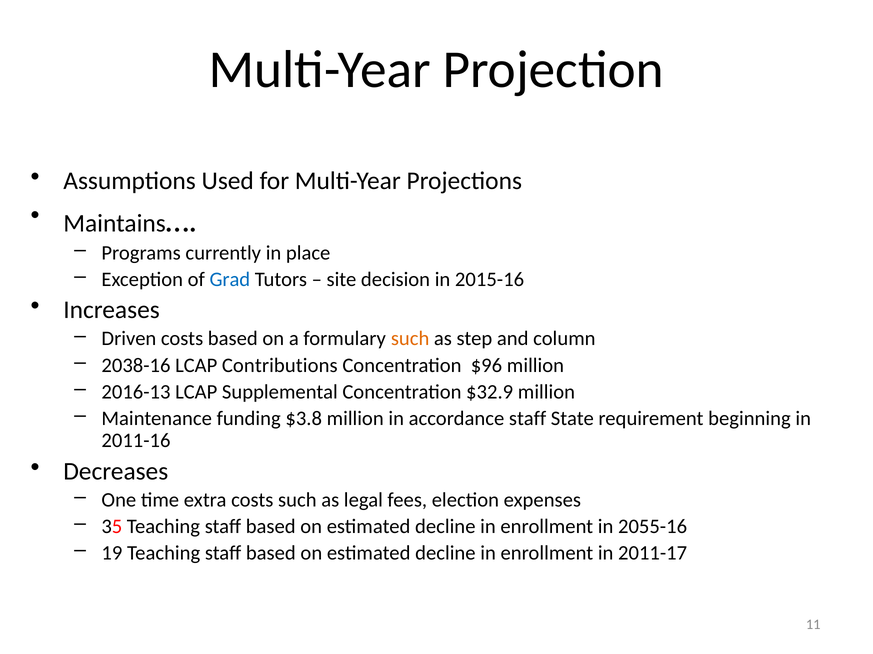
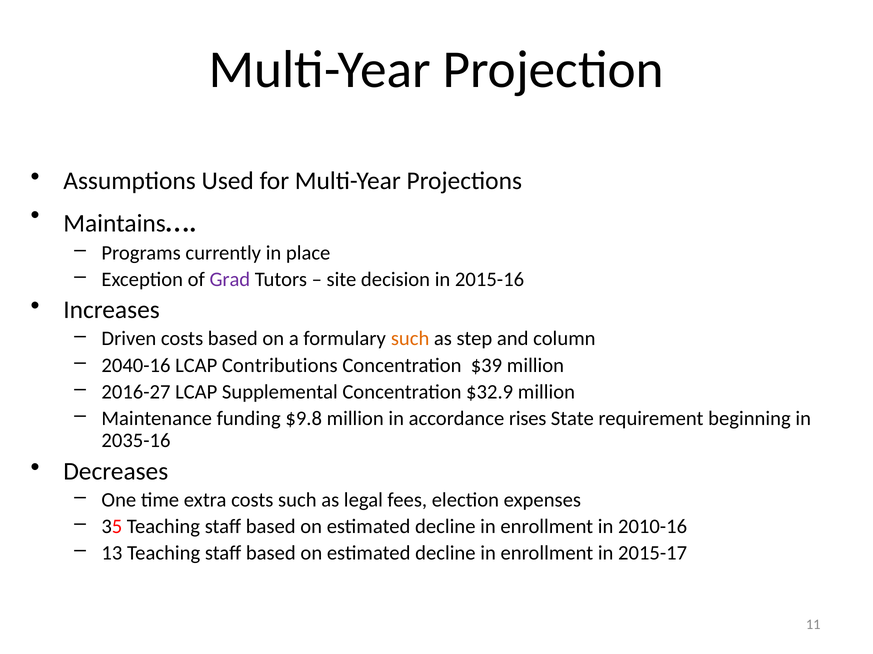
Grad colour: blue -> purple
2038-16: 2038-16 -> 2040-16
$96: $96 -> $39
2016-13: 2016-13 -> 2016-27
$3.8: $3.8 -> $9.8
accordance staff: staff -> rises
2011-16: 2011-16 -> 2035-16
2055-16: 2055-16 -> 2010-16
19: 19 -> 13
2011-17: 2011-17 -> 2015-17
